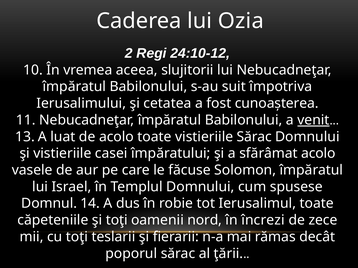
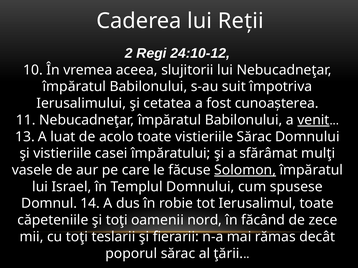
Ozia: Ozia -> Reții
sfărâmat acolo: acolo -> mulţi
Solomon underline: none -> present
încrezi: încrezi -> făcând
